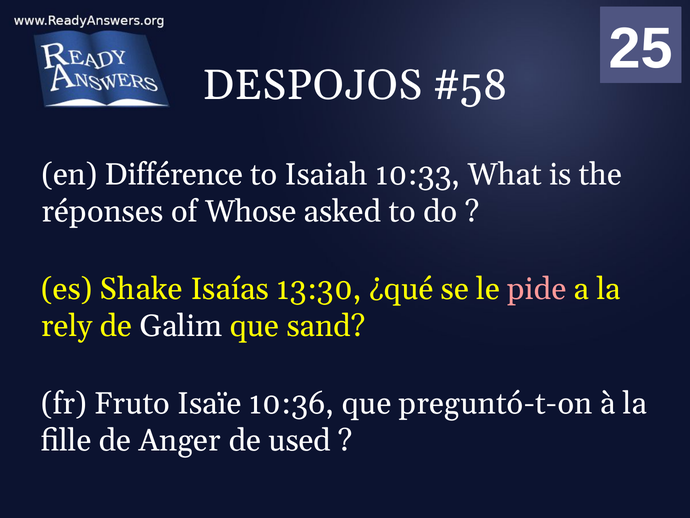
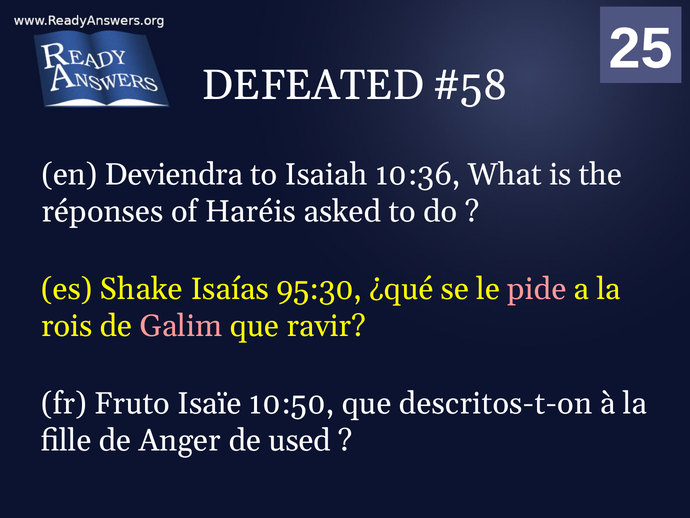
DESPOJOS: DESPOJOS -> DEFEATED
Différence: Différence -> Deviendra
10:33: 10:33 -> 10:36
Whose: Whose -> Haréis
13:30: 13:30 -> 95:30
rely: rely -> rois
Galim colour: white -> pink
sand: sand -> ravir
10:36: 10:36 -> 10:50
preguntó-t-on: preguntó-t-on -> descritos-t-on
